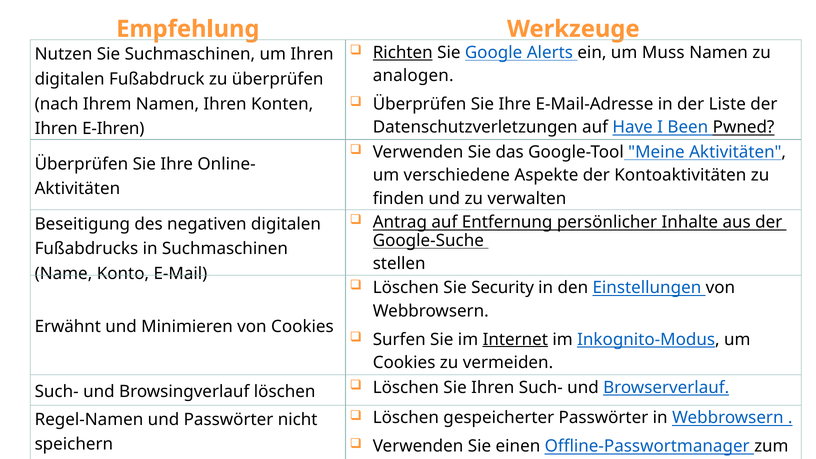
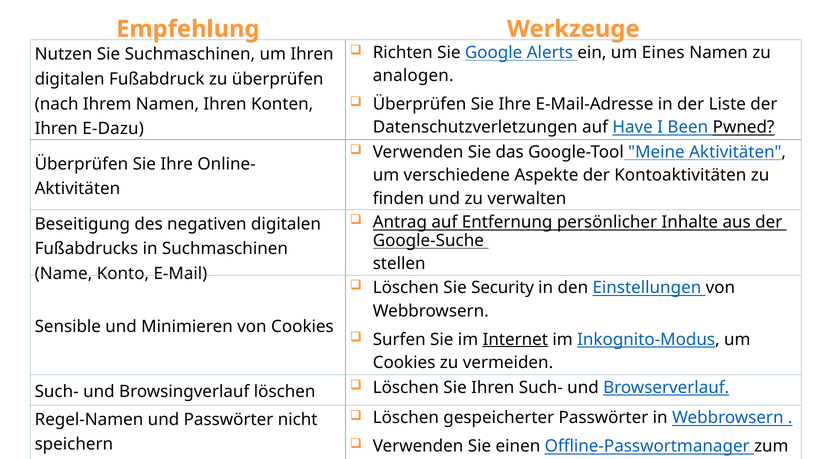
Richten underline: present -> none
Muss: Muss -> Eines
E-Ihren: E-Ihren -> E-Dazu
Erwähnt: Erwähnt -> Sensible
